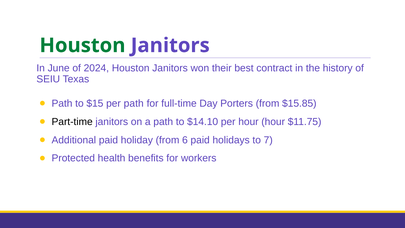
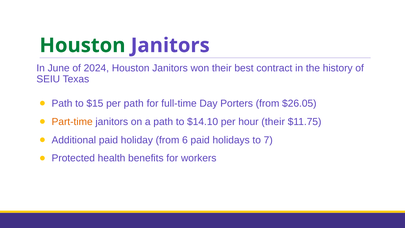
$15.85: $15.85 -> $26.05
Part-time colour: black -> orange
hour hour: hour -> their
